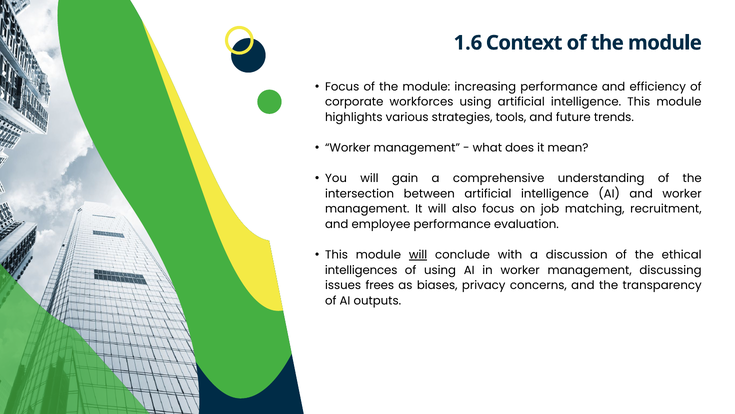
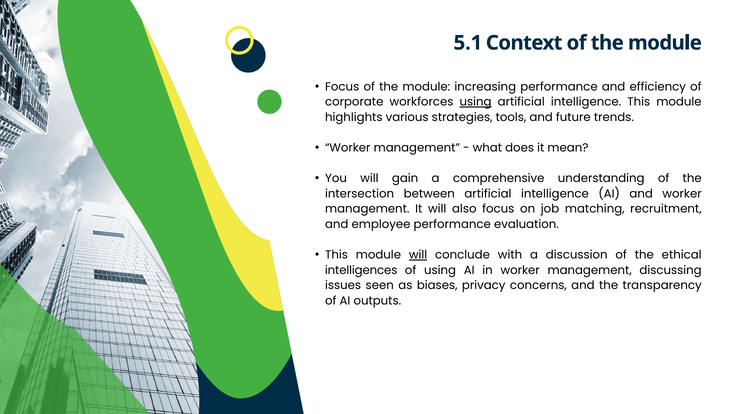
1.6: 1.6 -> 5.1
using at (476, 102) underline: none -> present
frees: frees -> seen
